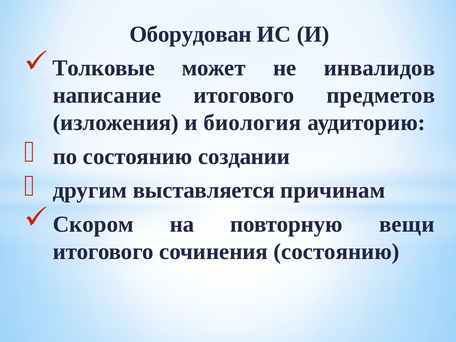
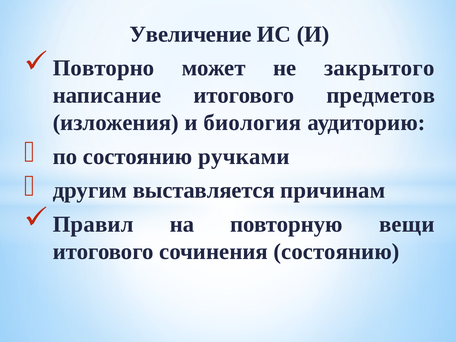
Оборудован: Оборудован -> Увеличение
Толковые: Толковые -> Повторно
инвалидов: инвалидов -> закрытого
создании: создании -> ручками
Скором: Скором -> Правил
